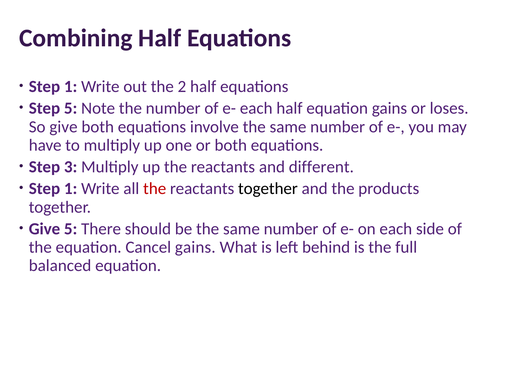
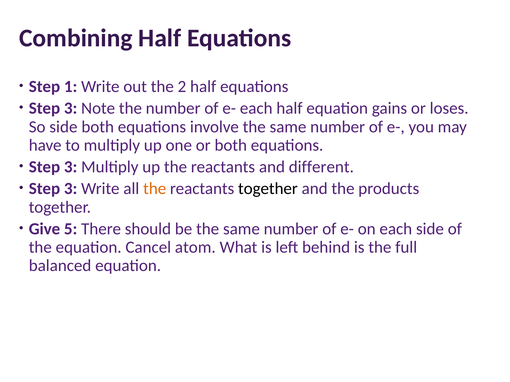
5 at (71, 109): 5 -> 3
So give: give -> side
1 at (71, 189): 1 -> 3
the at (155, 189) colour: red -> orange
Cancel gains: gains -> atom
